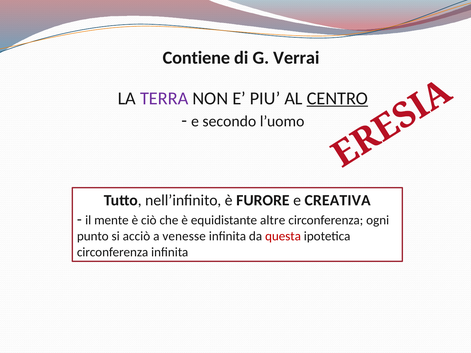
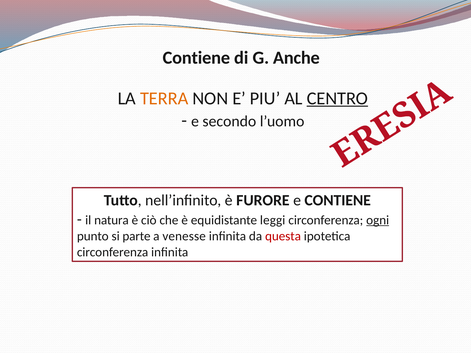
Verrai: Verrai -> Anche
TERRA colour: purple -> orange
e CREATIVA: CREATIVA -> CONTIENE
mente: mente -> natura
altre: altre -> leggi
ogni underline: none -> present
acciò: acciò -> parte
